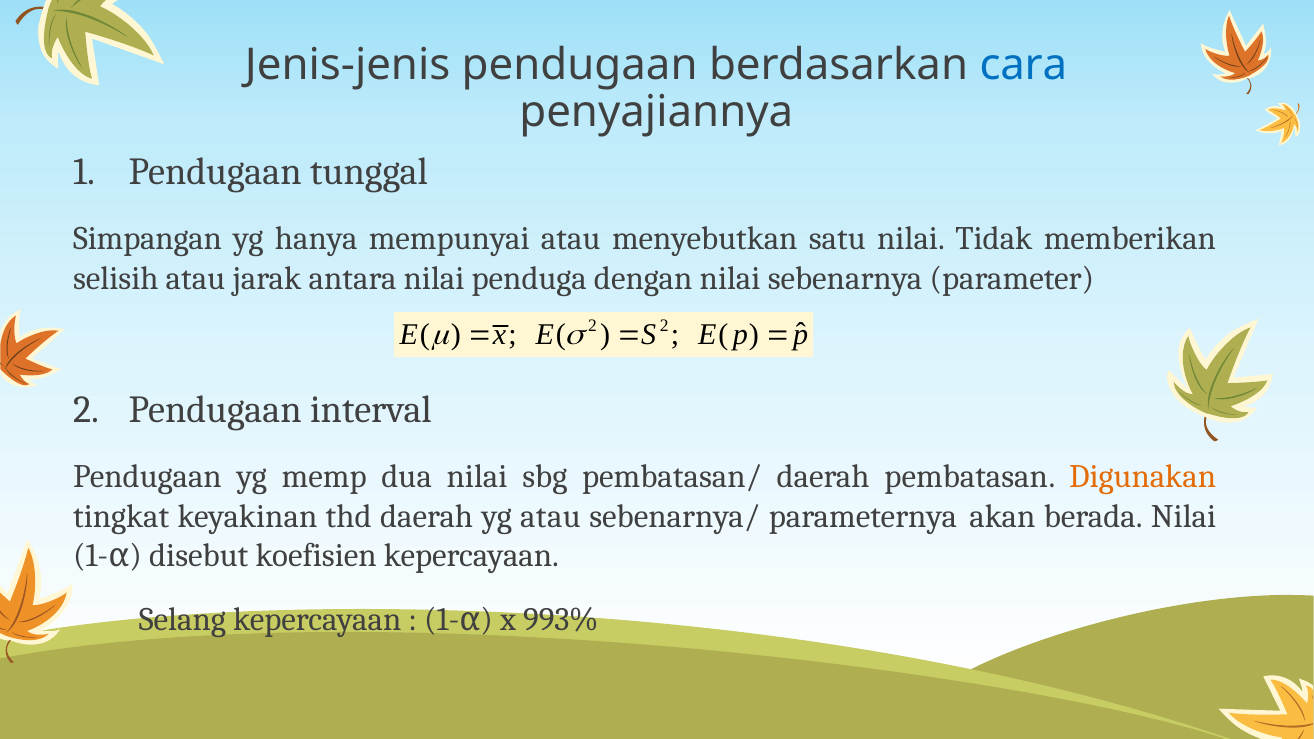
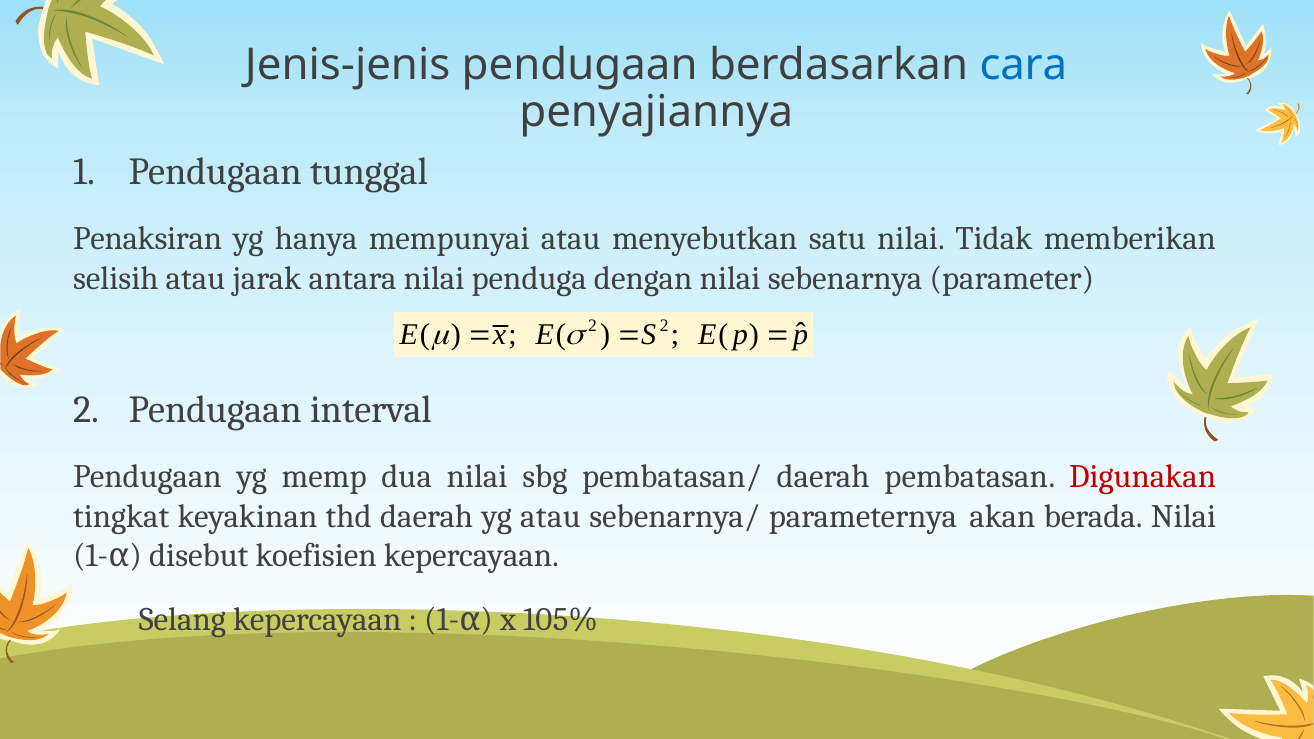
Simpangan: Simpangan -> Penaksiran
Digunakan colour: orange -> red
993%: 993% -> 105%
